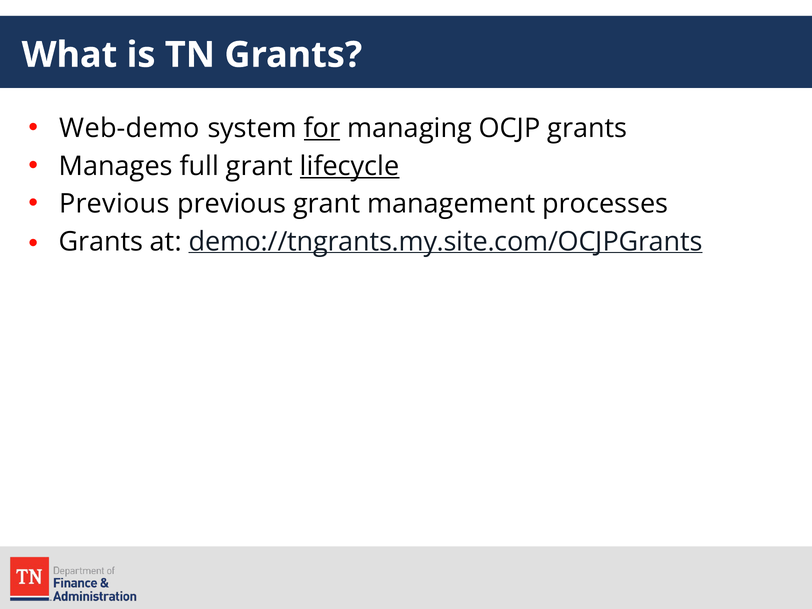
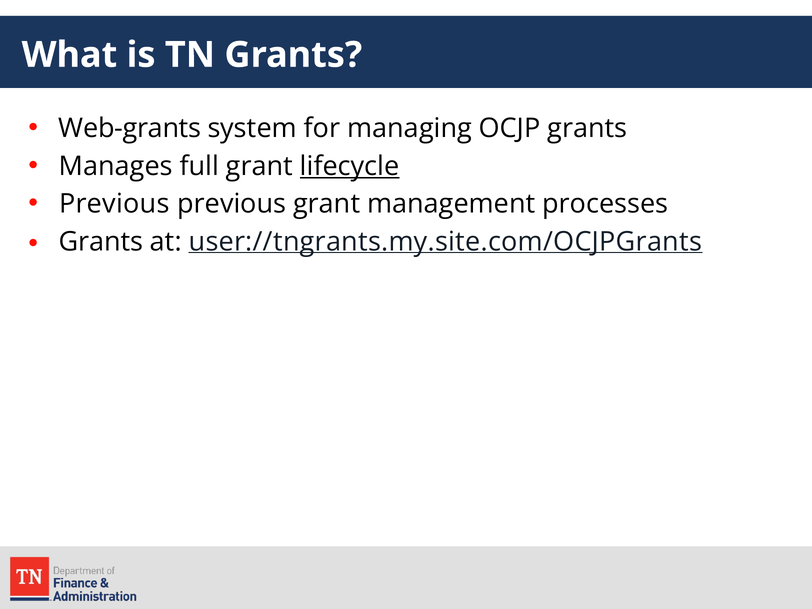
Web-demo: Web-demo -> Web-grants
for underline: present -> none
demo://tngrants.my.site.com/OCJPGrants: demo://tngrants.my.site.com/OCJPGrants -> user://tngrants.my.site.com/OCJPGrants
